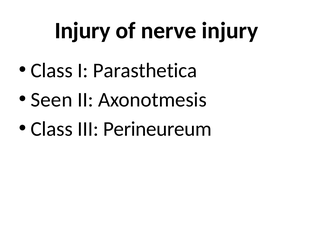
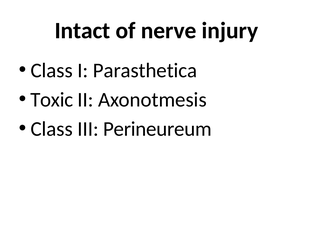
Injury at (82, 31): Injury -> Intact
Seen: Seen -> Toxic
